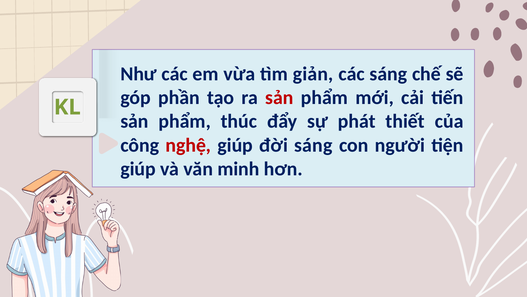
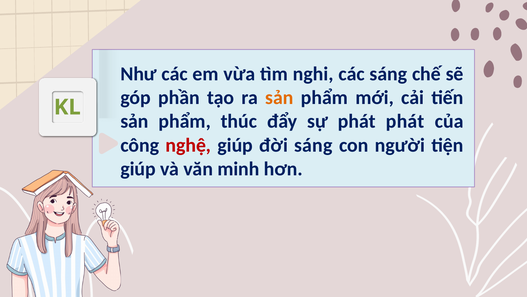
giản: giản -> nghi
sản at (279, 97) colour: red -> orange
phát thiết: thiết -> phát
